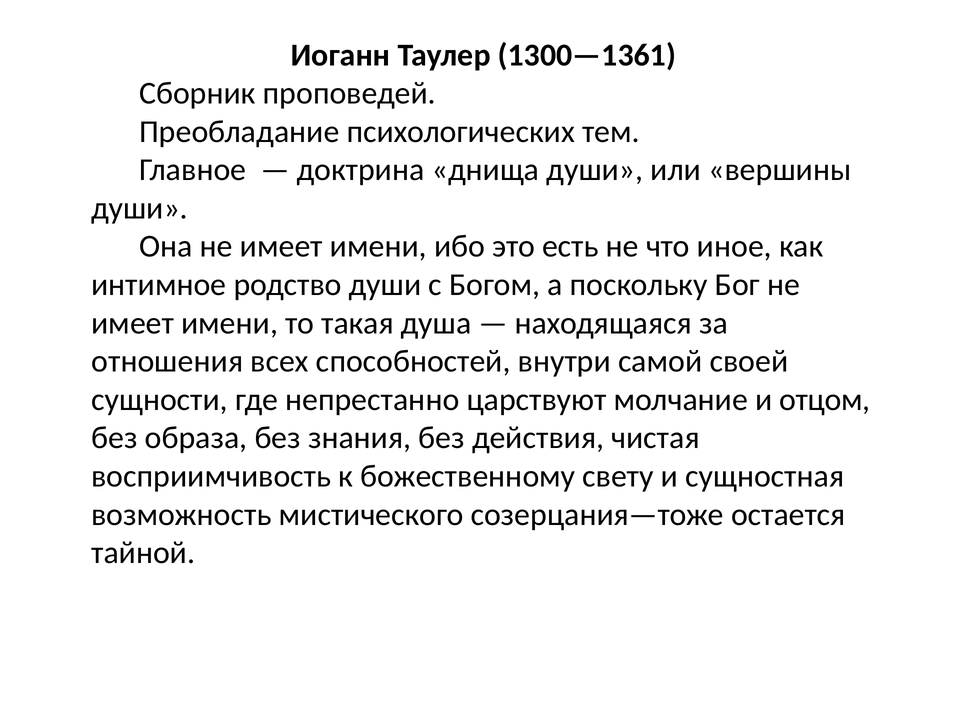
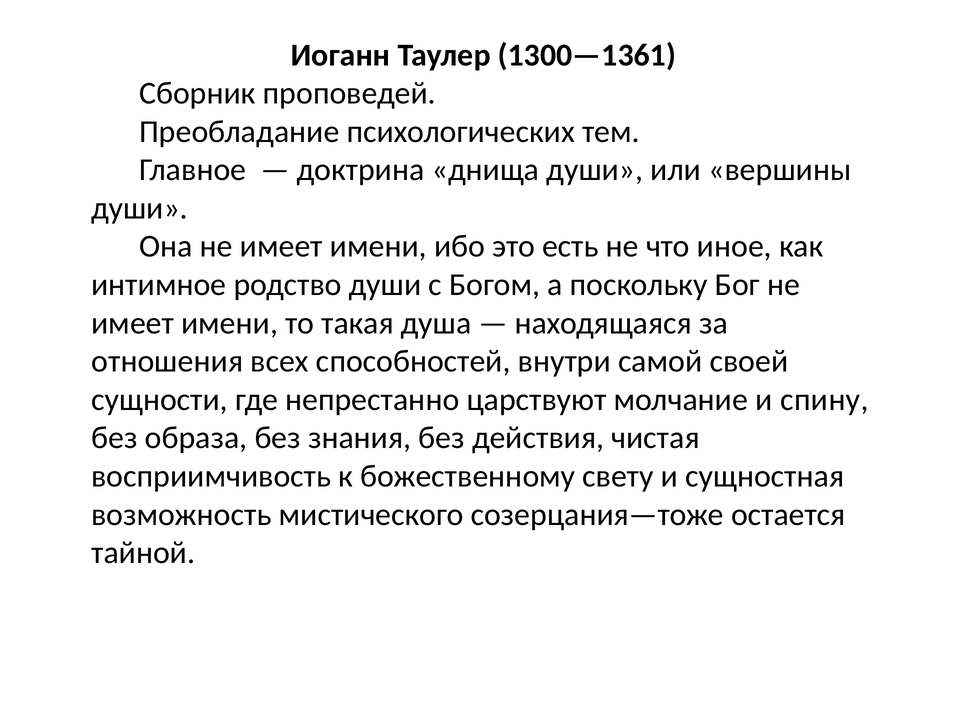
отцом: отцом -> спину
